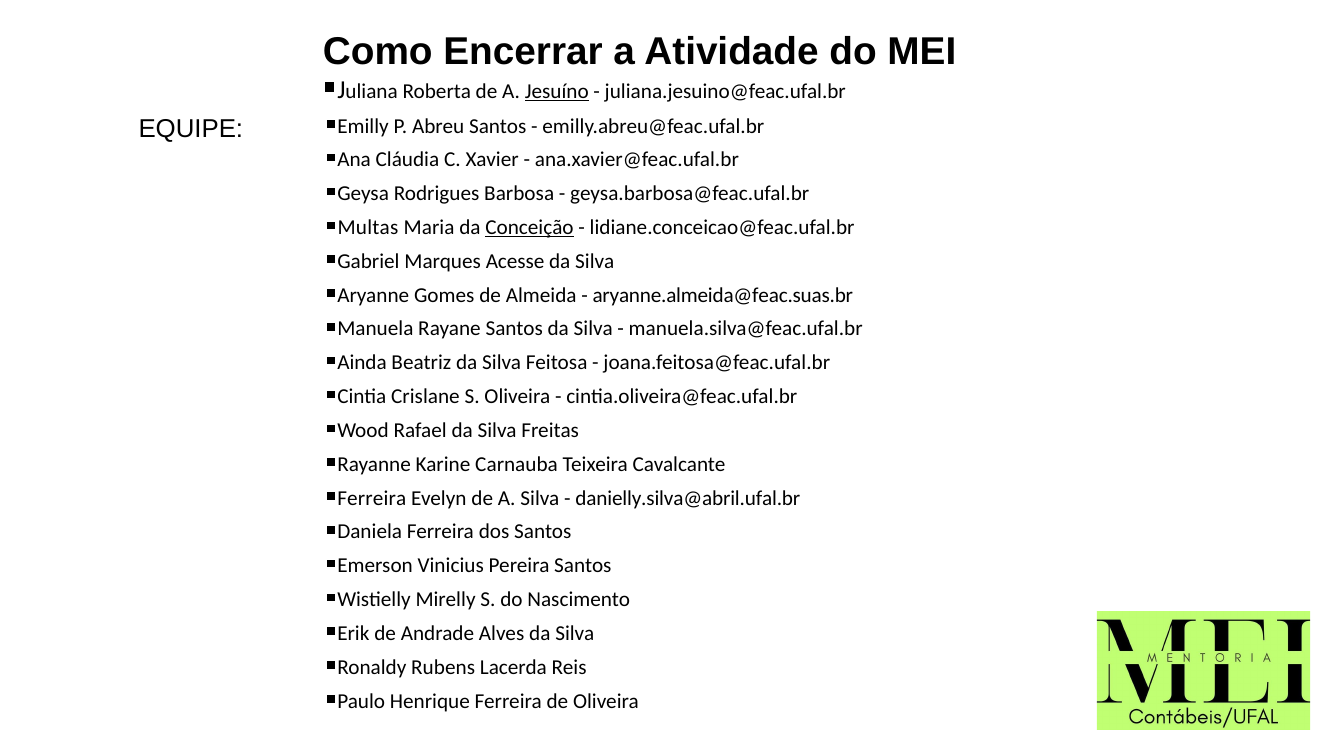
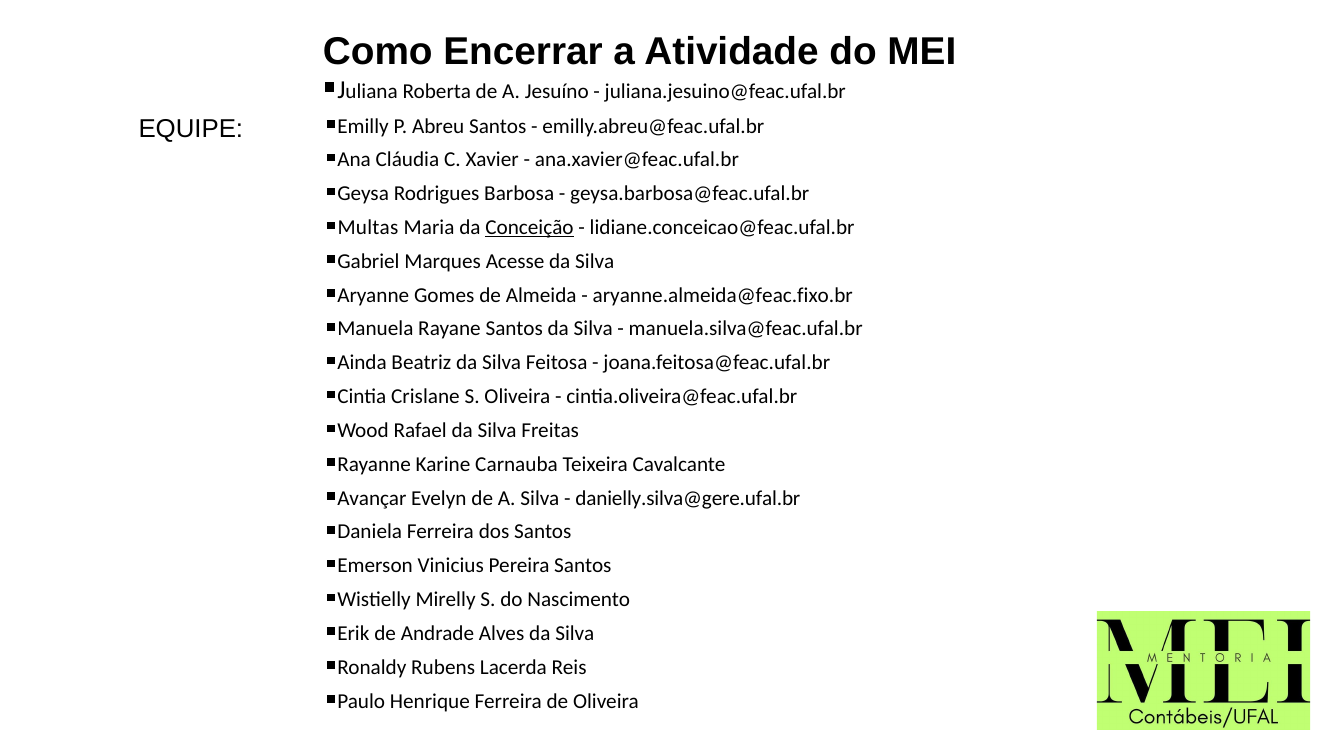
Jesuíno underline: present -> none
aryanne.almeida@feac.suas.br: aryanne.almeida@feac.suas.br -> aryanne.almeida@feac.fixo.br
Ferreira at (372, 499): Ferreira -> Avançar
danielly.silva@abril.ufal.br: danielly.silva@abril.ufal.br -> danielly.silva@gere.ufal.br
